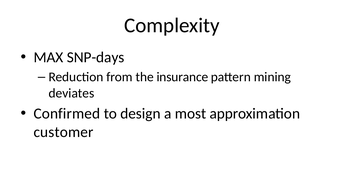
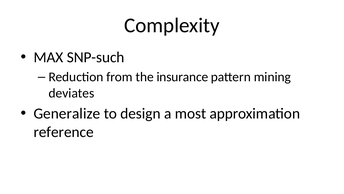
SNP-days: SNP-days -> SNP-such
Confirmed: Confirmed -> Generalize
customer: customer -> reference
